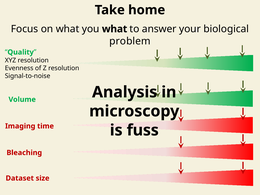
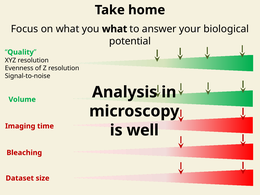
problem: problem -> potential
fuss: fuss -> well
